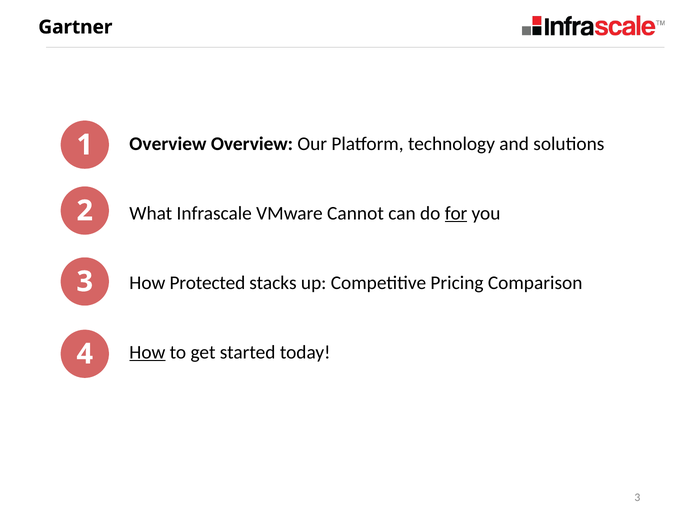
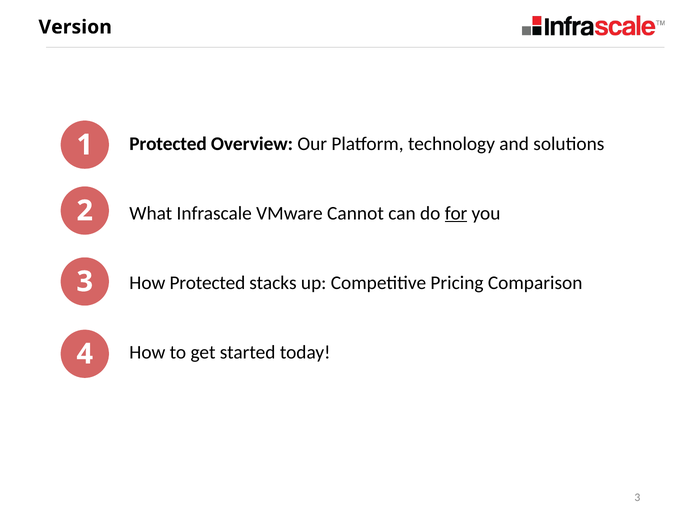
Gartner: Gartner -> Version
Overview at (168, 144): Overview -> Protected
How at (147, 352) underline: present -> none
